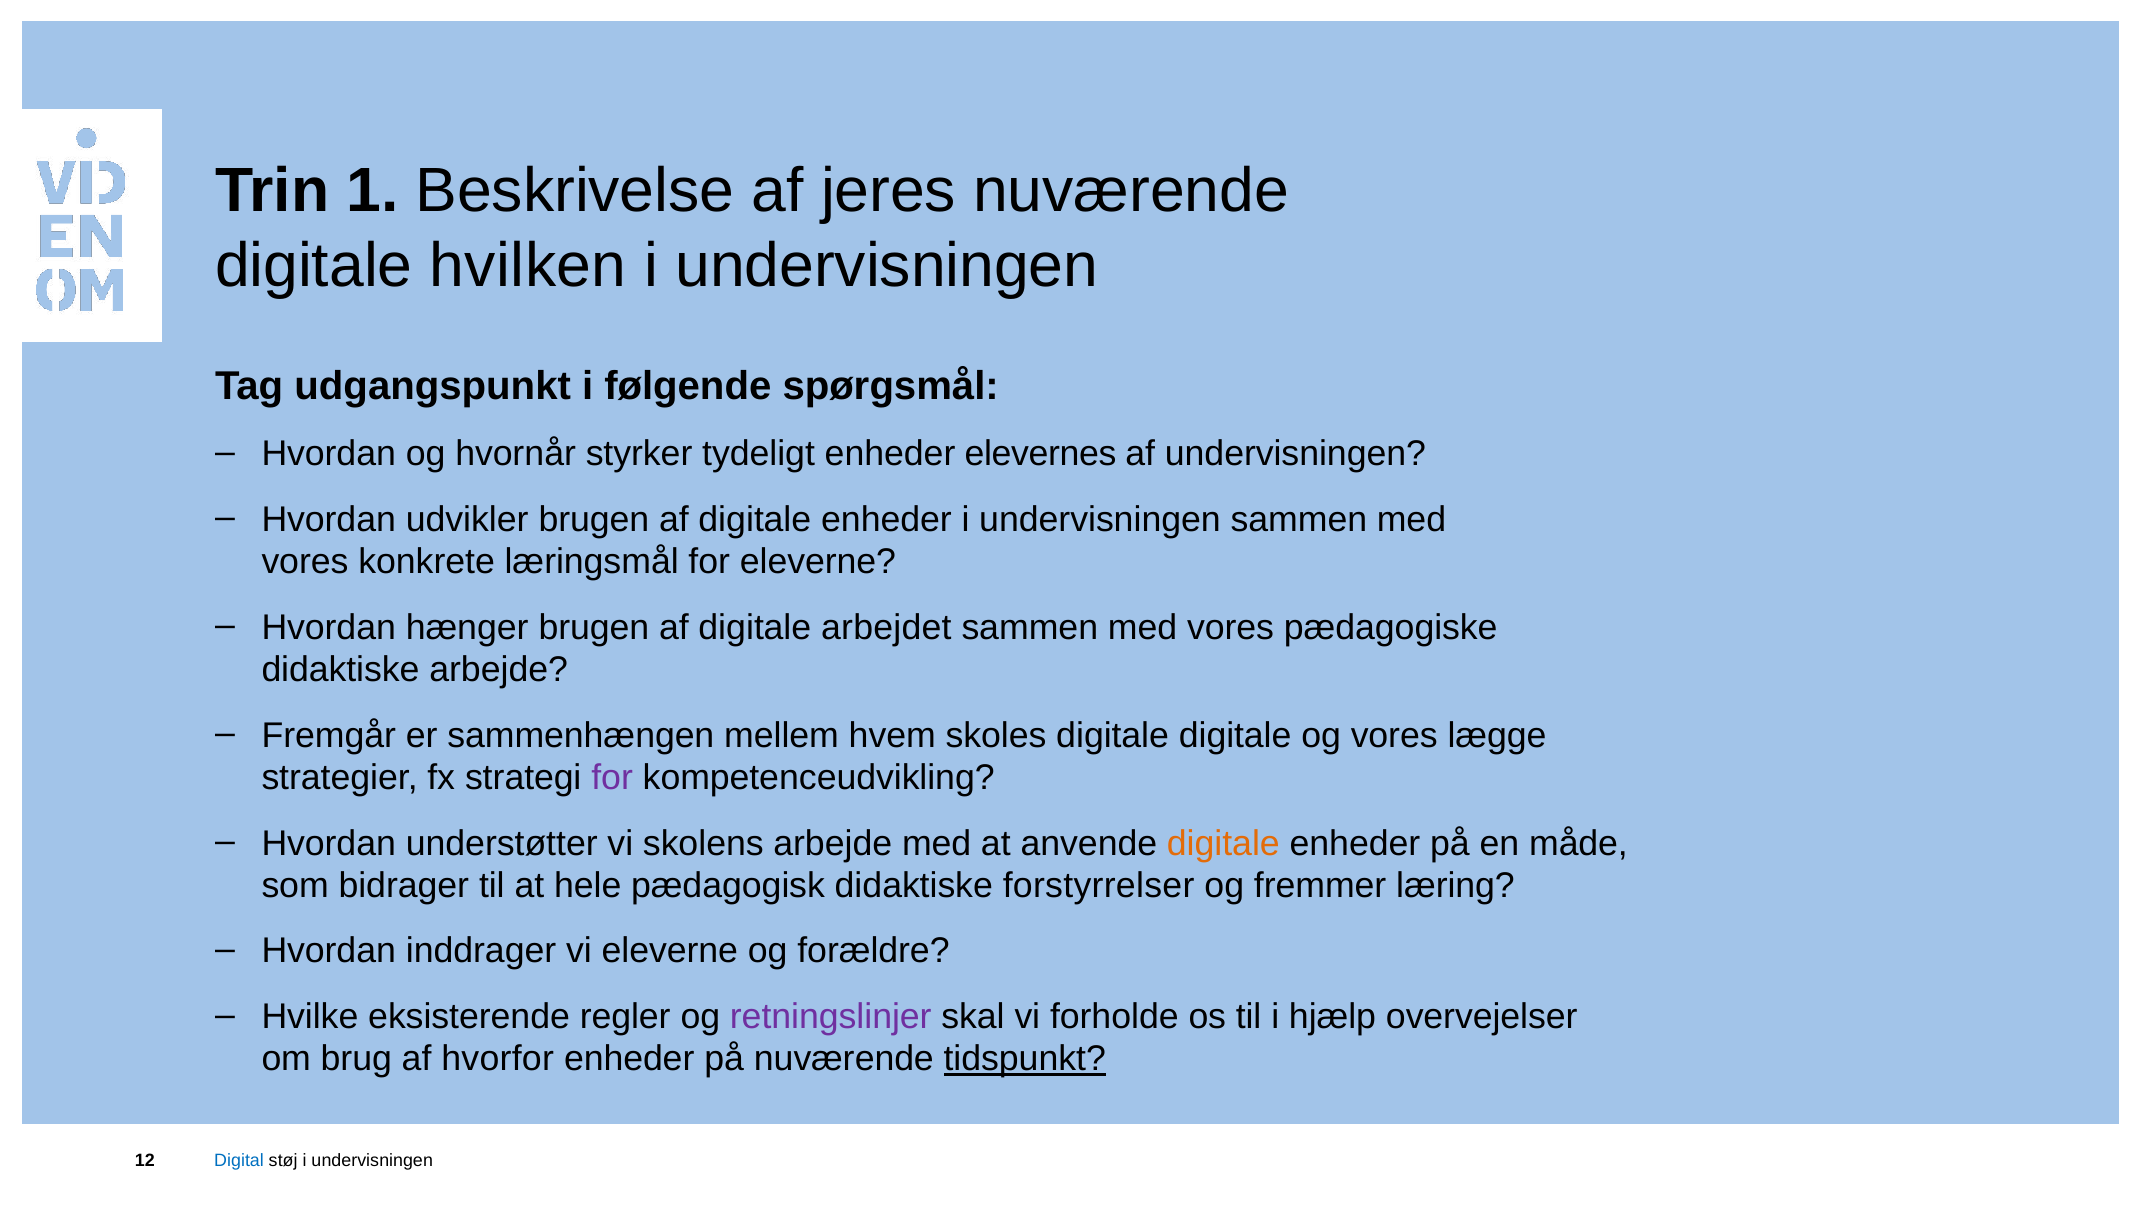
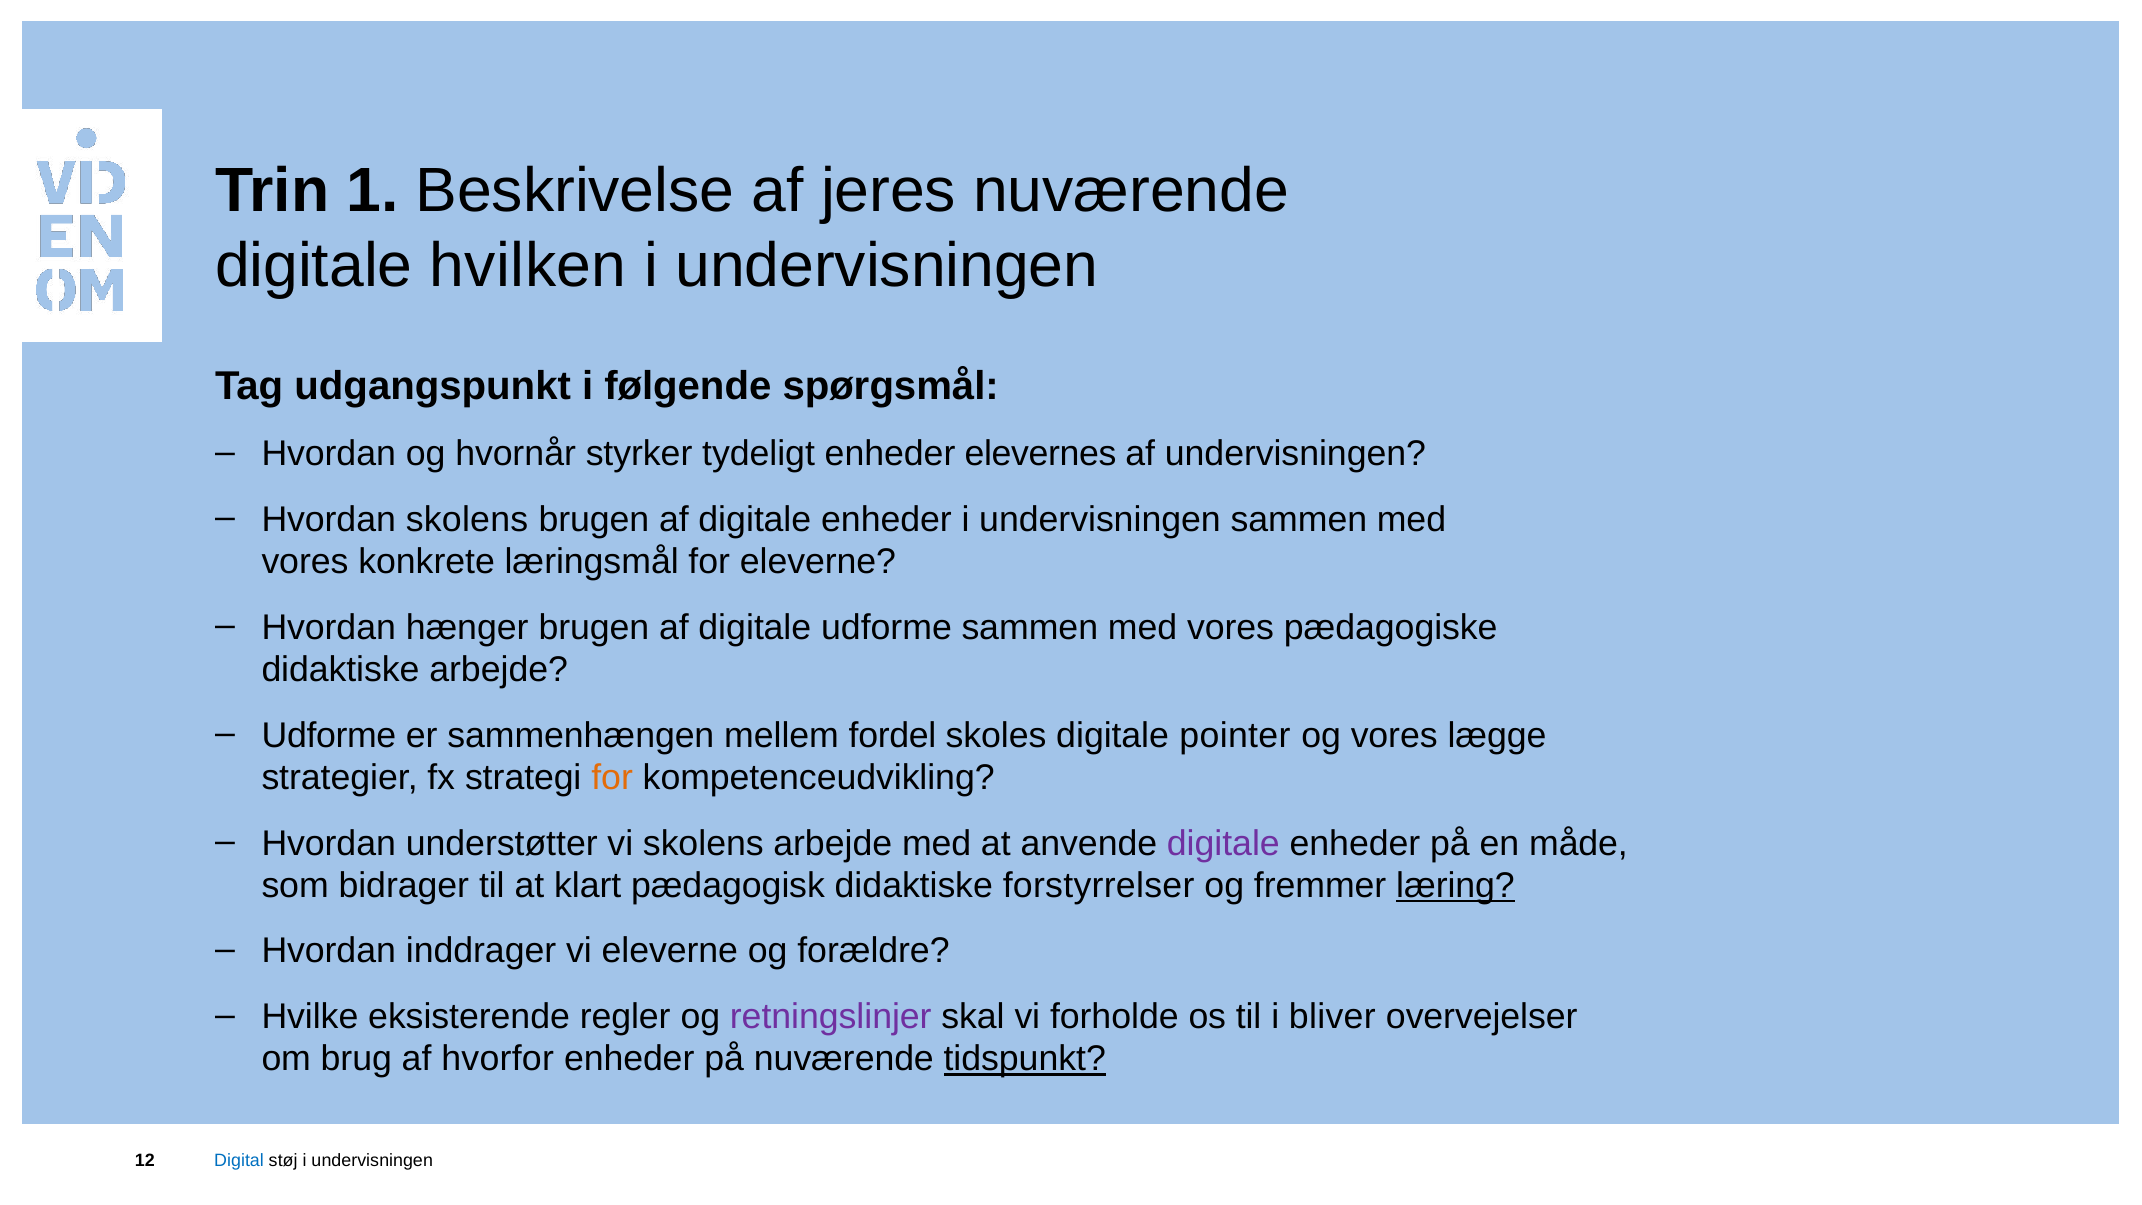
Hvordan udvikler: udvikler -> skolens
digitale arbejdet: arbejdet -> udforme
Fremgår at (329, 735): Fremgår -> Udforme
hvem: hvem -> fordel
digitale digitale: digitale -> pointer
for at (612, 778) colour: purple -> orange
digitale at (1223, 843) colour: orange -> purple
hele: hele -> klart
læring underline: none -> present
hjælp: hjælp -> bliver
